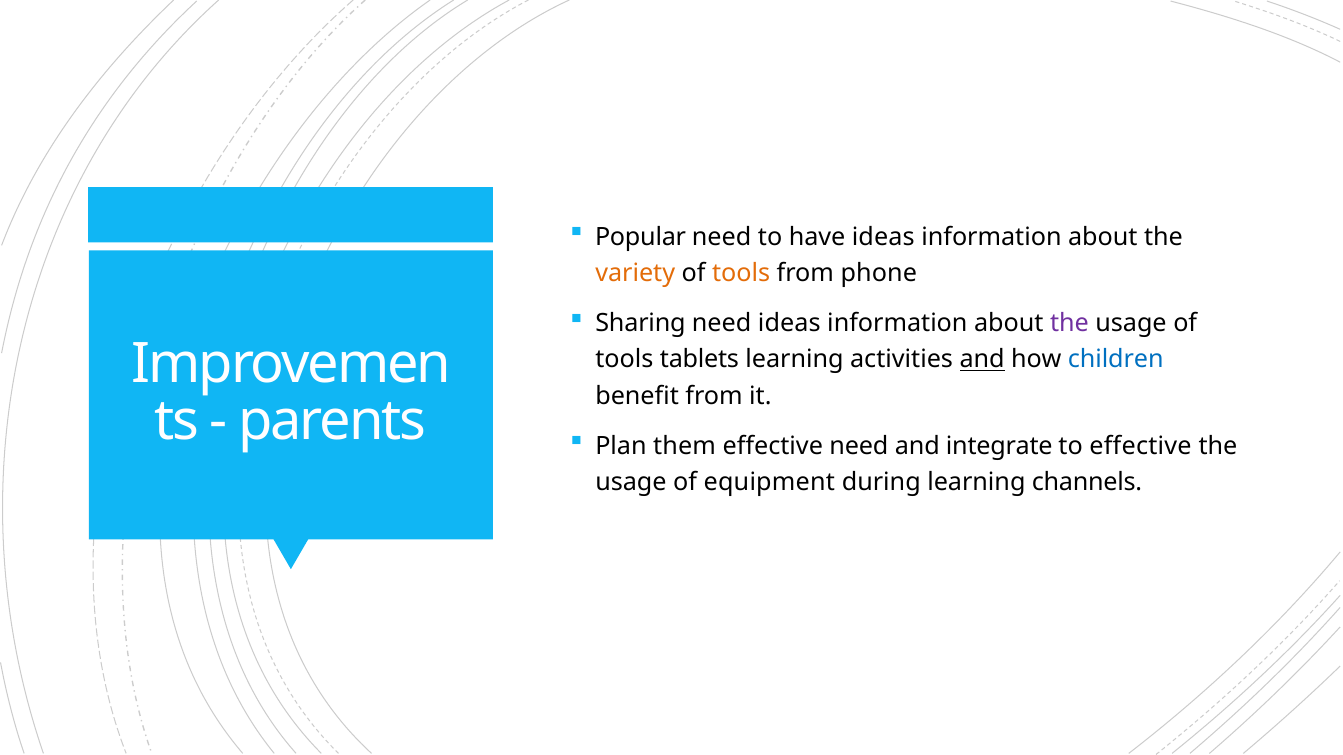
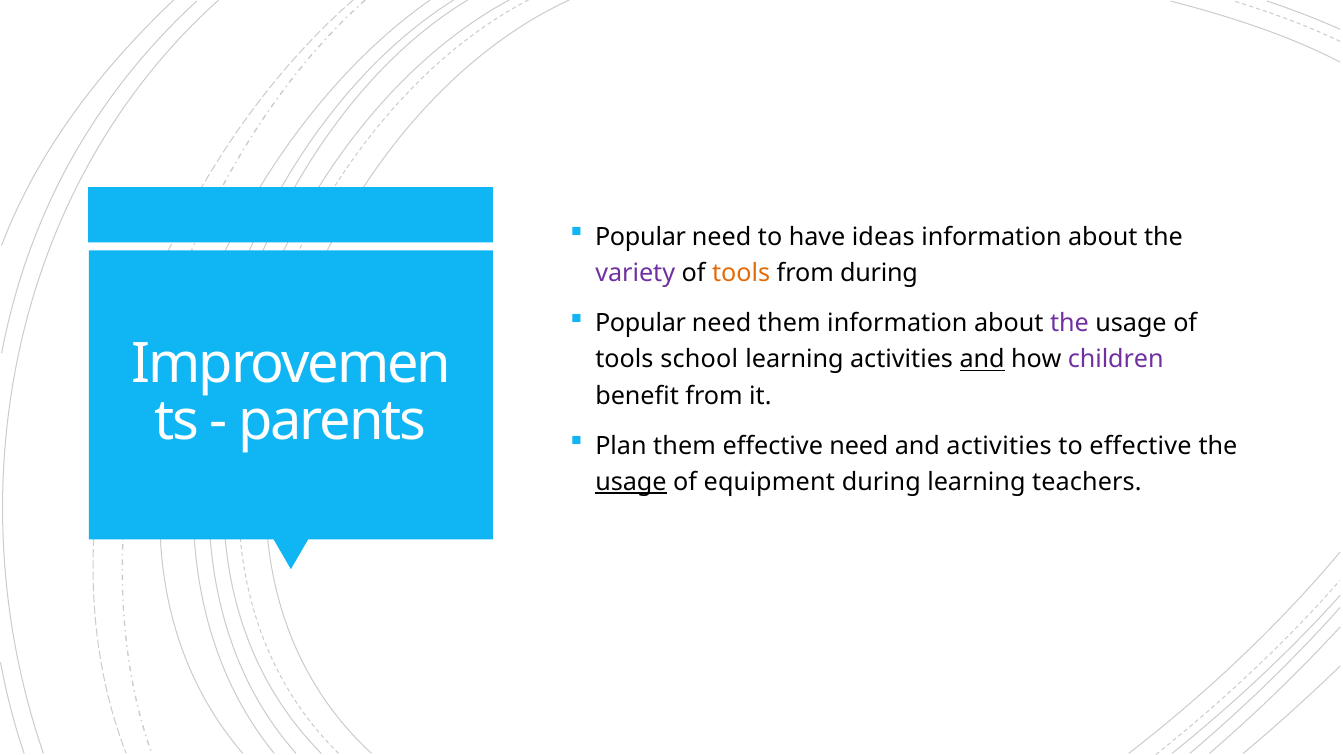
variety colour: orange -> purple
from phone: phone -> during
Sharing at (640, 323): Sharing -> Popular
need ideas: ideas -> them
tablets: tablets -> school
children colour: blue -> purple
and integrate: integrate -> activities
usage at (631, 482) underline: none -> present
channels: channels -> teachers
